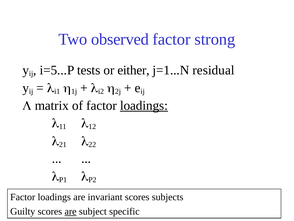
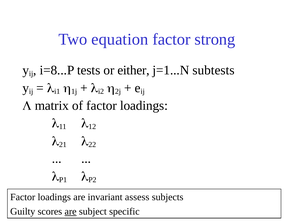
observed: observed -> equation
i=5...P: i=5...P -> i=8...P
residual: residual -> subtests
loadings at (144, 105) underline: present -> none
invariant scores: scores -> assess
